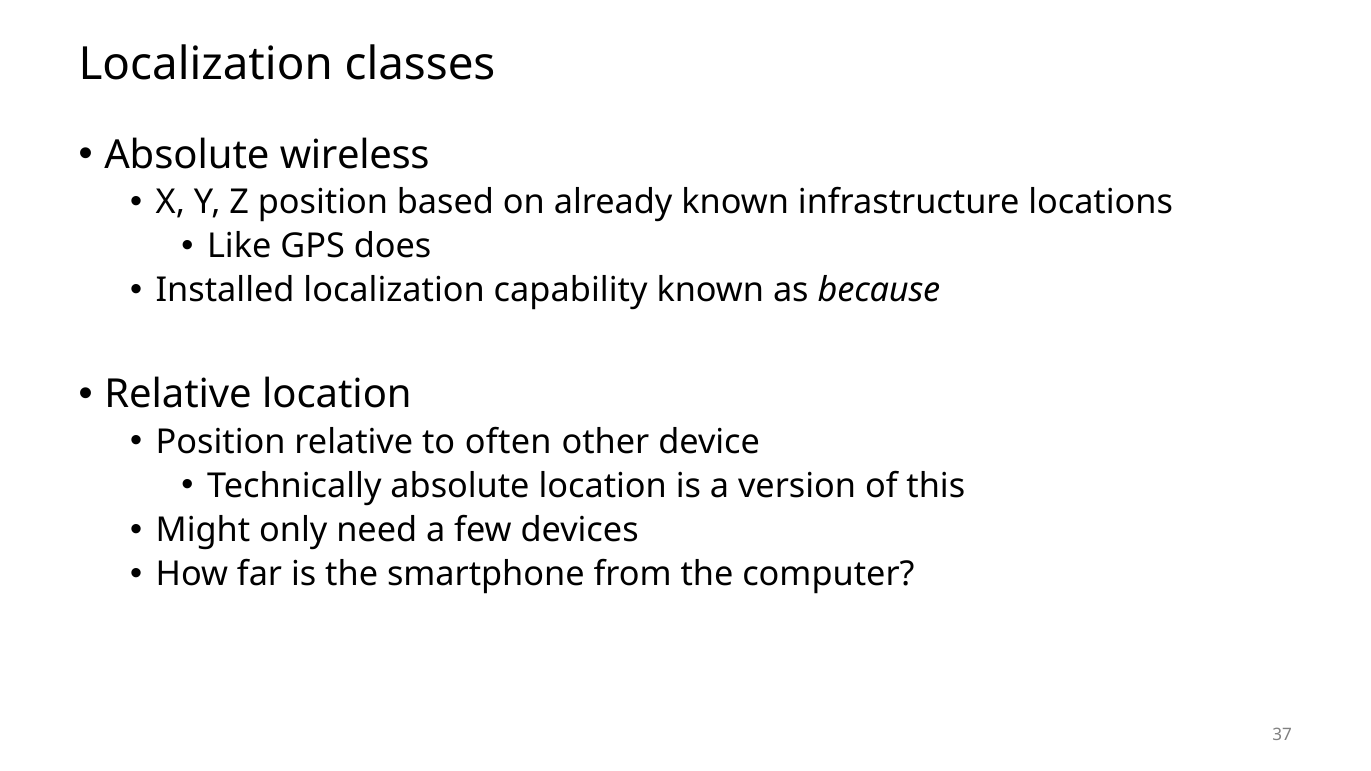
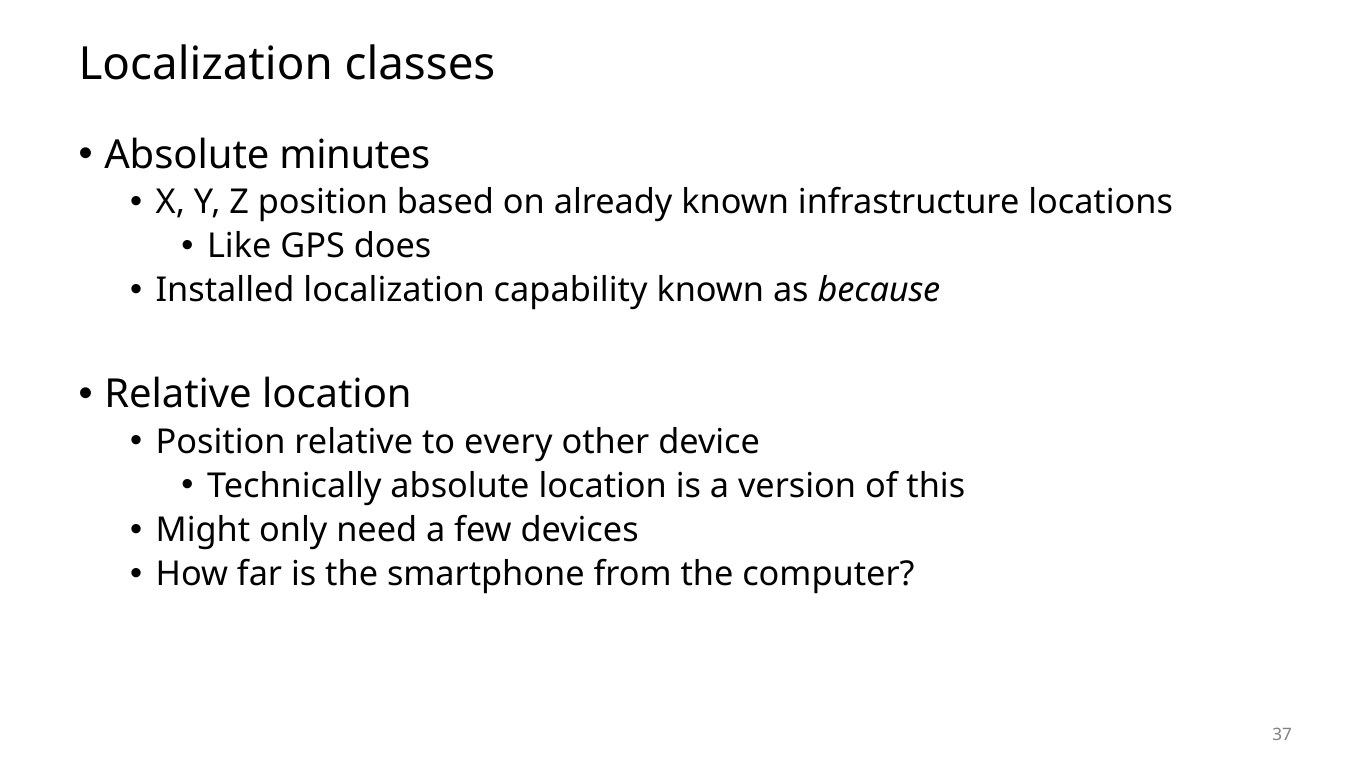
wireless: wireless -> minutes
often: often -> every
